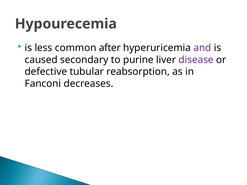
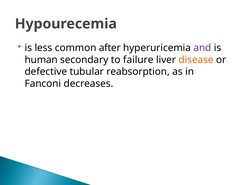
caused: caused -> human
purine: purine -> failure
disease colour: purple -> orange
